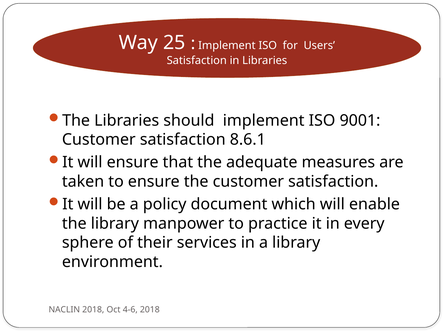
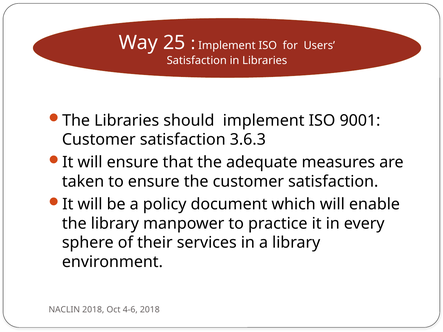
8.6.1: 8.6.1 -> 3.6.3
